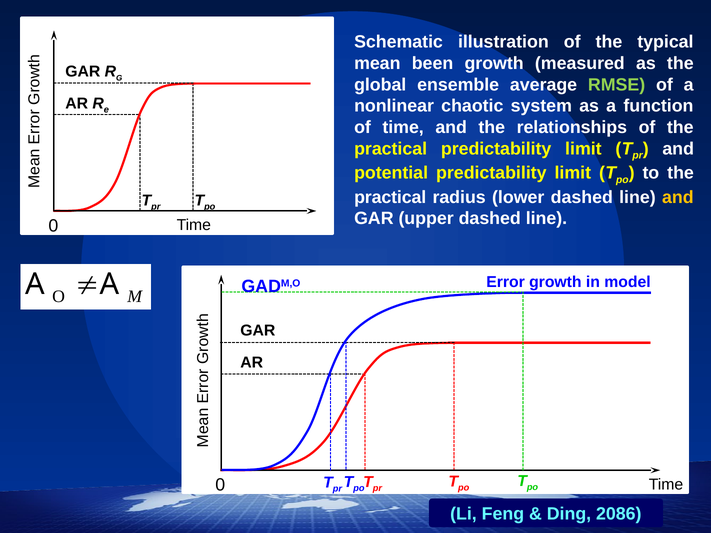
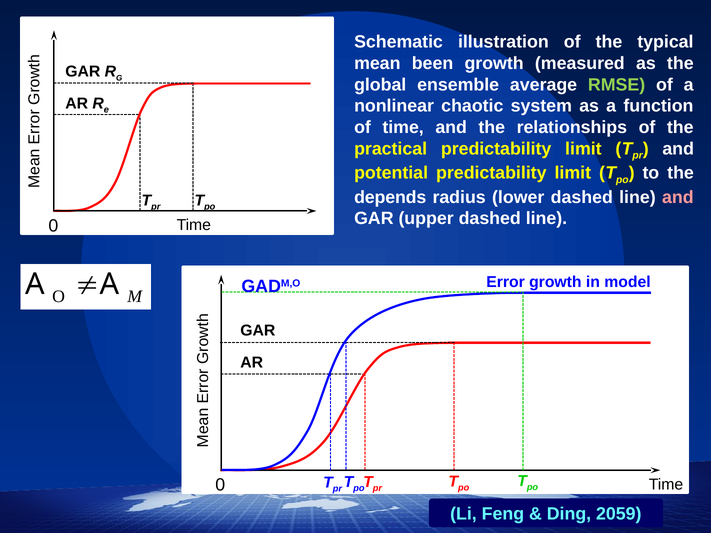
practical at (390, 197): practical -> depends
and at (678, 197) colour: yellow -> pink
2086: 2086 -> 2059
